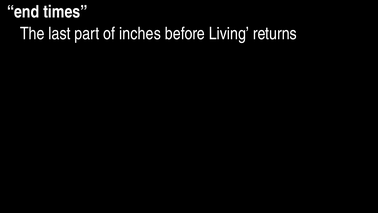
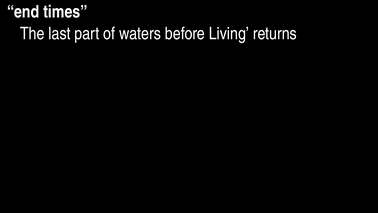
inches: inches -> waters
